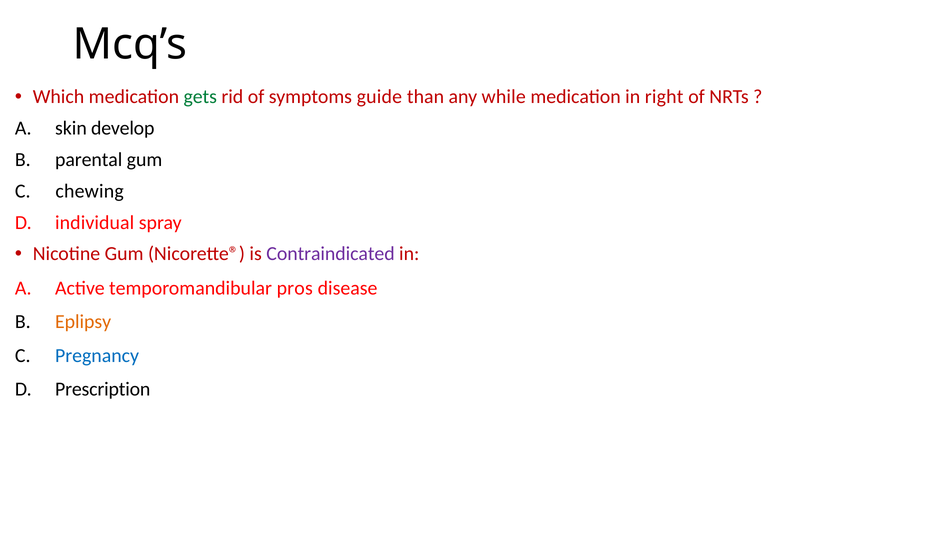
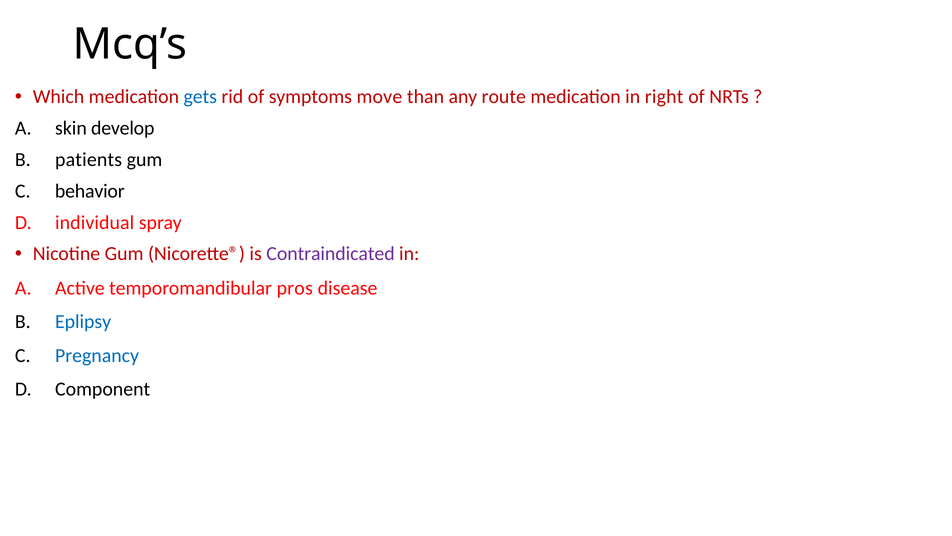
gets colour: green -> blue
guide: guide -> move
while: while -> route
parental: parental -> patients
chewing: chewing -> behavior
Eplipsy colour: orange -> blue
Prescription: Prescription -> Component
